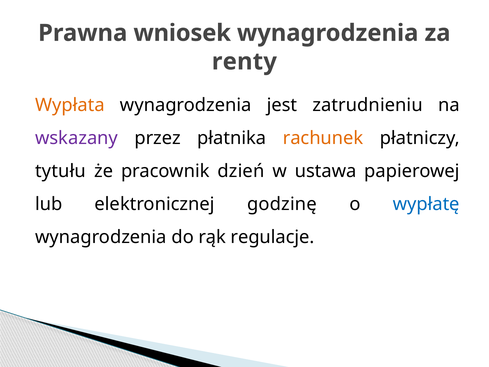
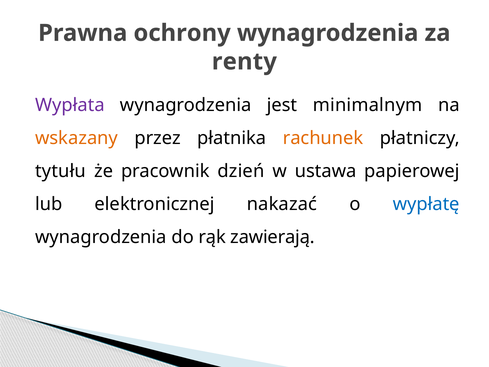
wniosek: wniosek -> ochrony
Wypłata colour: orange -> purple
zatrudnieniu: zatrudnieniu -> minimalnym
wskazany colour: purple -> orange
godzinę: godzinę -> nakazać
regulacje: regulacje -> zawierają
